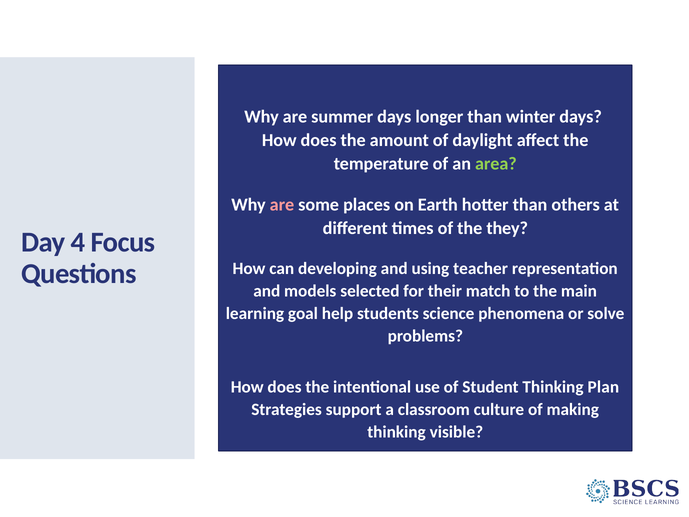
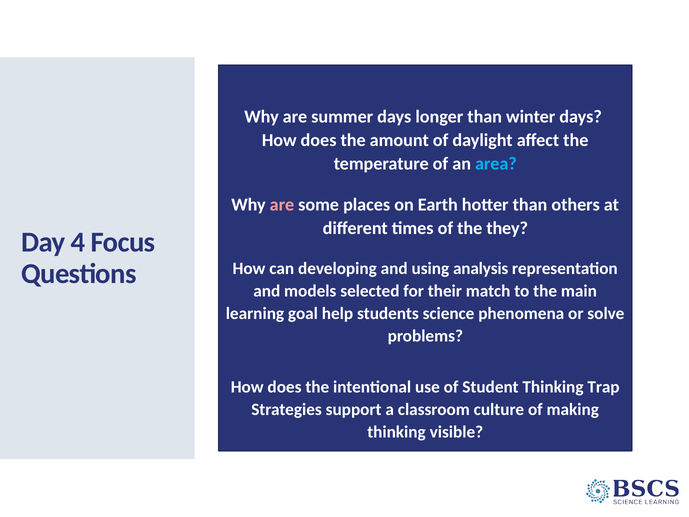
area colour: light green -> light blue
teacher: teacher -> analysis
Plan: Plan -> Trap
